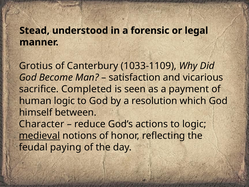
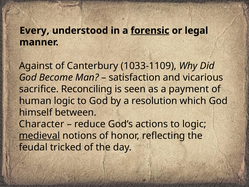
Stead: Stead -> Every
forensic underline: none -> present
Grotius: Grotius -> Against
Completed: Completed -> Reconciling
paying: paying -> tricked
